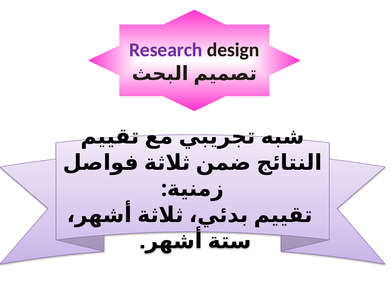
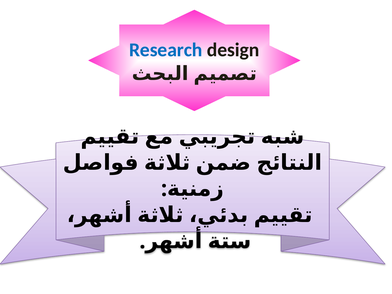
Research colour: purple -> blue
